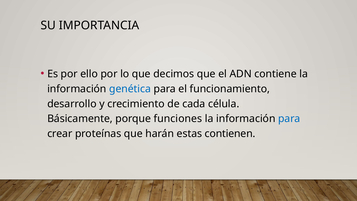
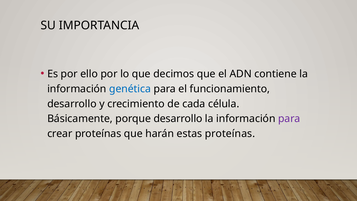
porque funciones: funciones -> desarrollo
para at (289, 119) colour: blue -> purple
estas contienen: contienen -> proteínas
